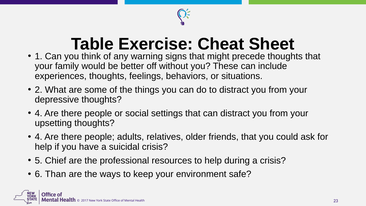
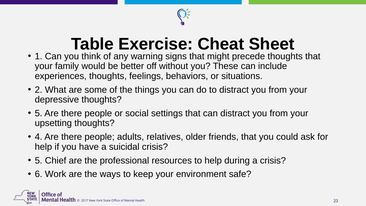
4 at (39, 113): 4 -> 5
Than: Than -> Work
